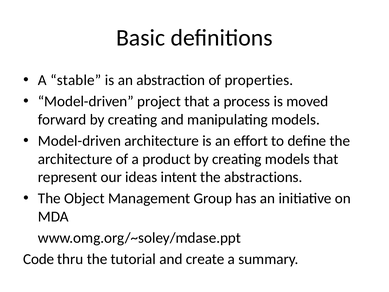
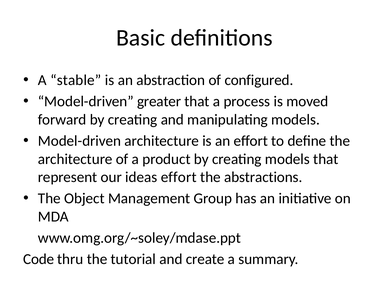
properties: properties -> configured
project: project -> greater
ideas intent: intent -> effort
